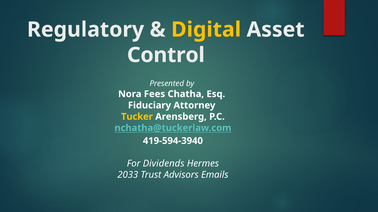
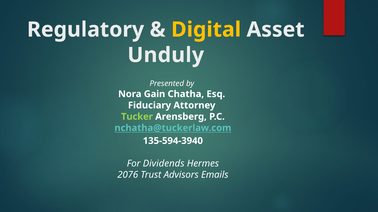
Control: Control -> Unduly
Fees: Fees -> Gain
Tucker colour: yellow -> light green
419-594-3940: 419-594-3940 -> 135-594-3940
2033: 2033 -> 2076
